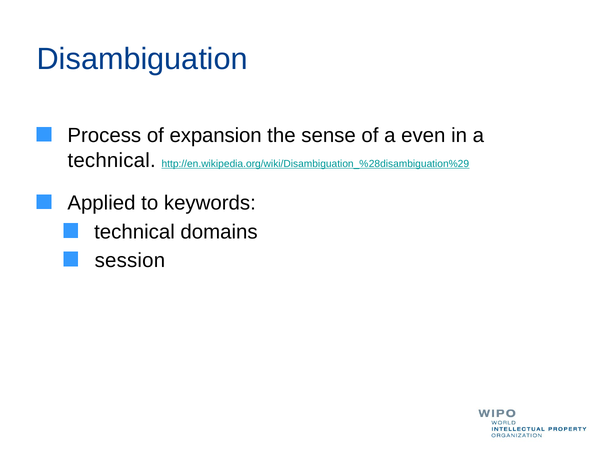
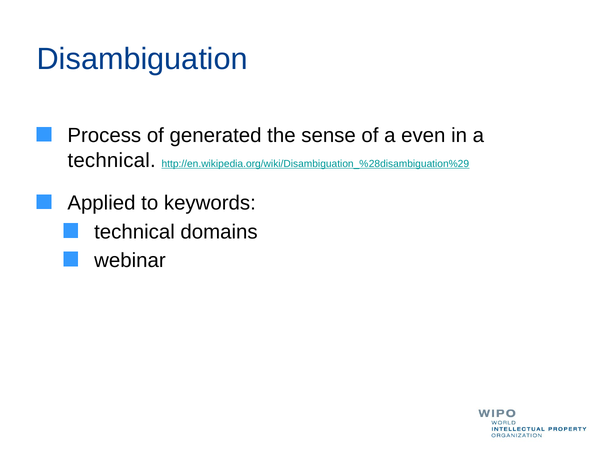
expansion: expansion -> generated
session: session -> webinar
